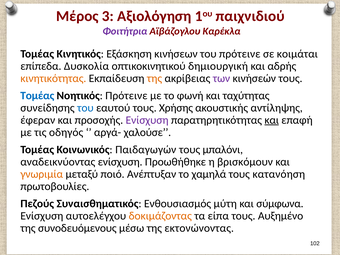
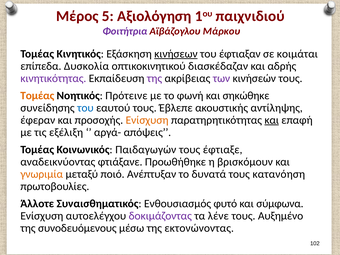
3: 3 -> 5
Καρέκλα: Καρέκλα -> Μάρκου
κινήσεων underline: none -> present
του πρότεινε: πρότεινε -> έφτιαξαν
δημιουργική: δημιουργική -> διασκέδαζαν
κινητικότητας colour: orange -> purple
της at (154, 78) colour: orange -> purple
Τομέας at (37, 96) colour: blue -> orange
ταχύτητας: ταχύτητας -> σηκώθηκε
Χρήσης: Χρήσης -> Έβλεπε
Ενίσχυση at (147, 120) colour: purple -> orange
οδηγός: οδηγός -> εξέλιξη
χαλούσε: χαλούσε -> απόψεις
μπαλόνι: μπαλόνι -> έφτιαξε
αναδεικνύοντας ενίσχυση: ενίσχυση -> φτιάξανε
χαμηλά: χαμηλά -> δυνατά
Πεζούς: Πεζούς -> Άλλοτε
μύτη: μύτη -> φυτό
δοκιμάζοντας colour: orange -> purple
είπα: είπα -> λένε
